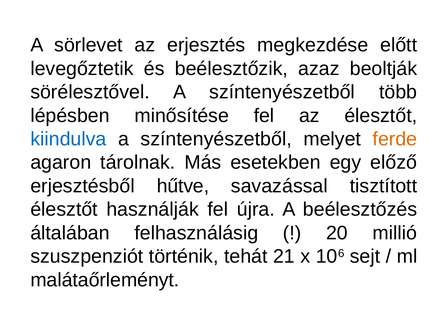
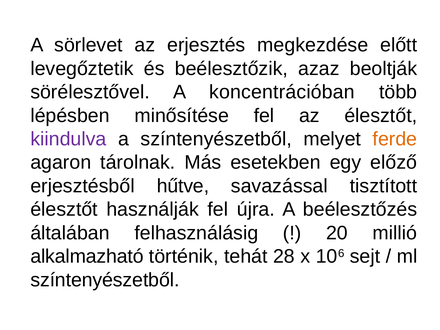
sörélesztővel A színtenyészetből: színtenyészetből -> koncentrációban
kiindulva colour: blue -> purple
szuszpenziót: szuszpenziót -> alkalmazható
21: 21 -> 28
malátaőrleményt at (105, 280): malátaőrleményt -> színtenyészetből
